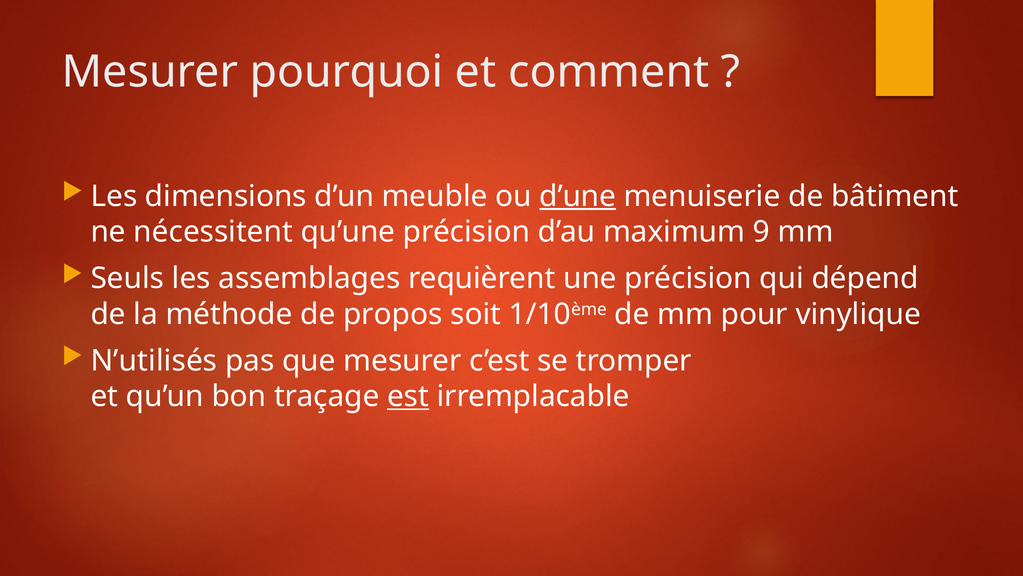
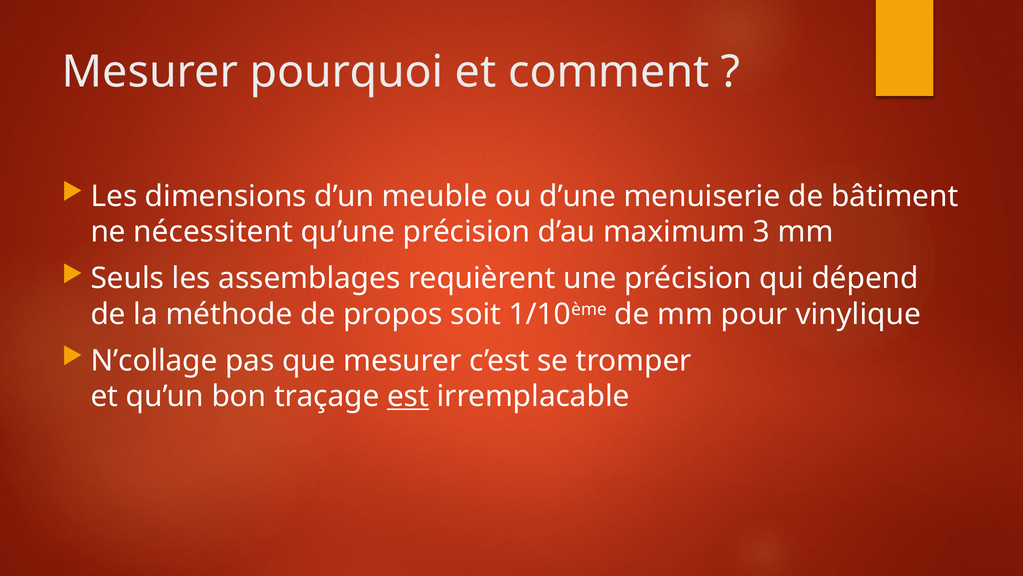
d’une underline: present -> none
9: 9 -> 3
N’utilisés: N’utilisés -> N’collage
